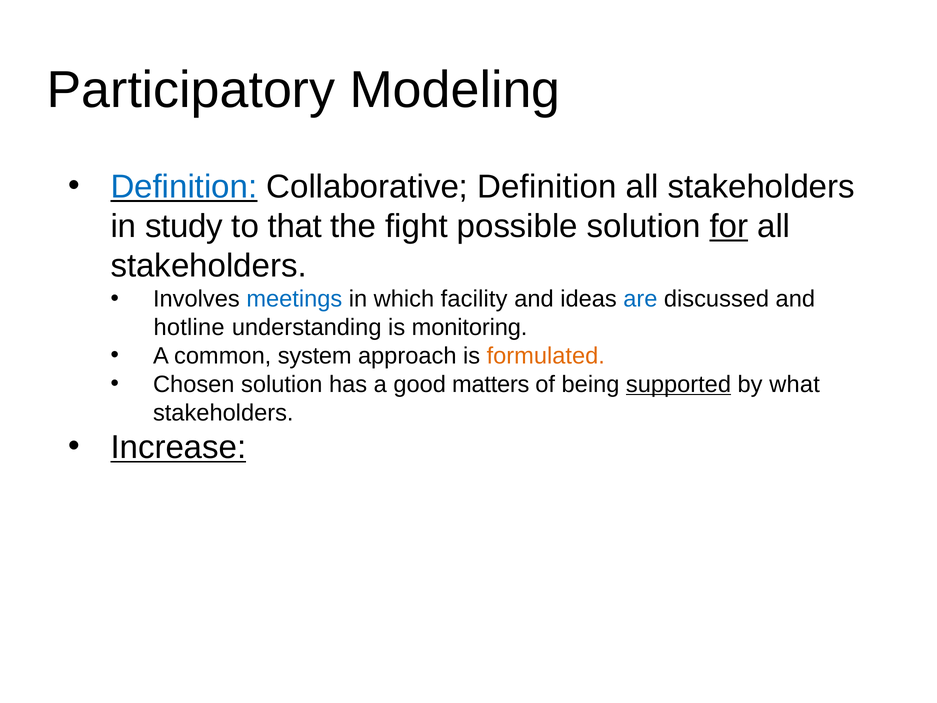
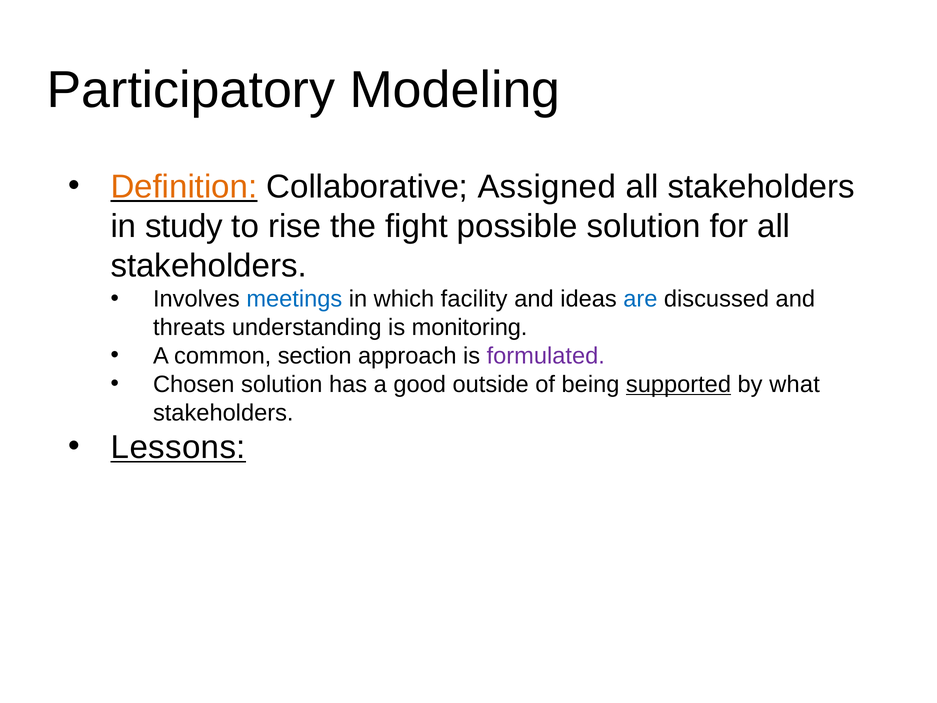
Definition at (184, 187) colour: blue -> orange
Collaborative Definition: Definition -> Assigned
that: that -> rise
for underline: present -> none
hotline: hotline -> threats
system: system -> section
formulated colour: orange -> purple
matters: matters -> outside
Increase: Increase -> Lessons
